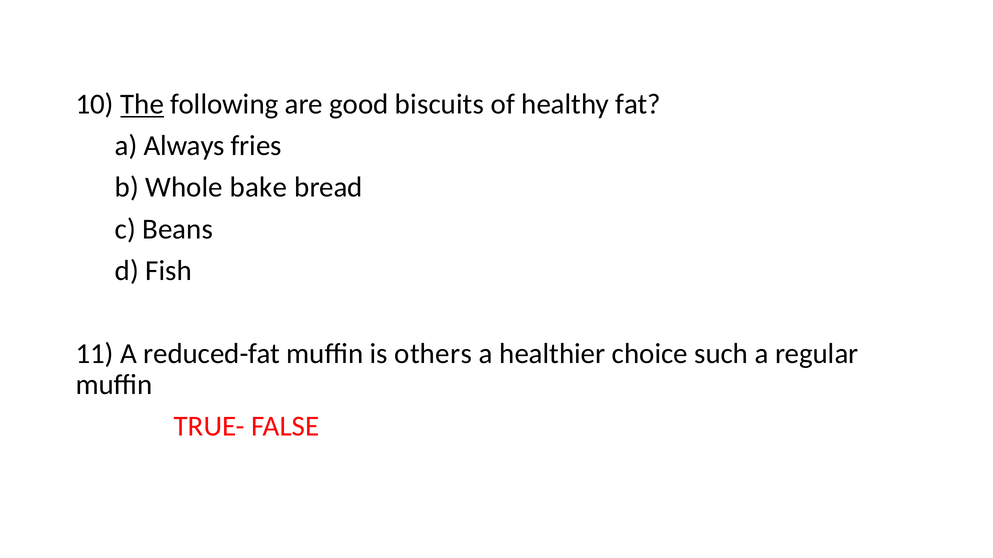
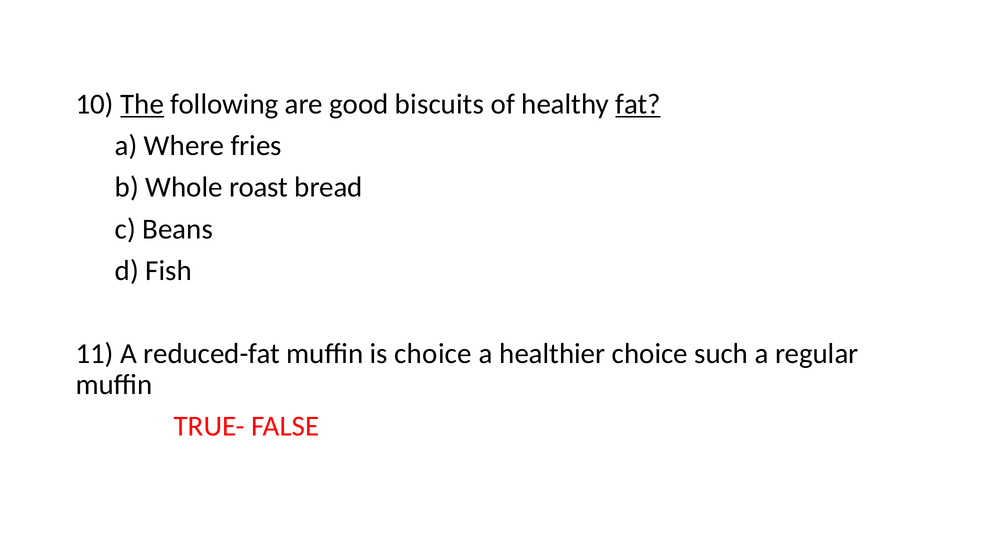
fat underline: none -> present
Always: Always -> Where
bake: bake -> roast
is others: others -> choice
